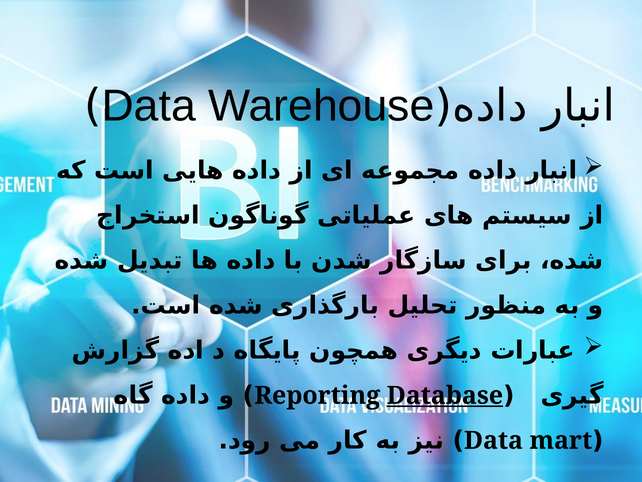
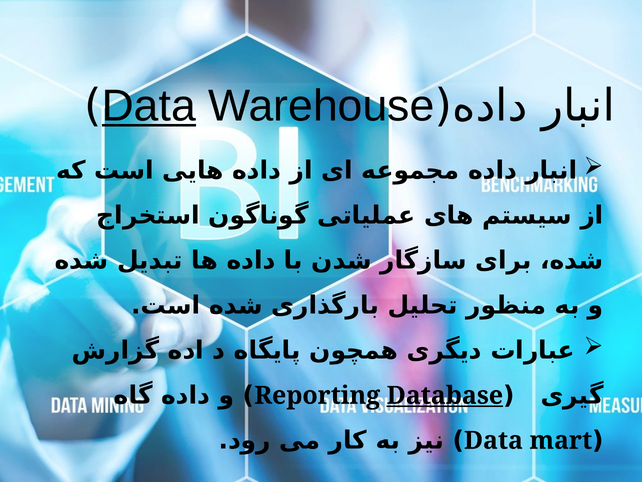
Data at (149, 106) underline: none -> present
